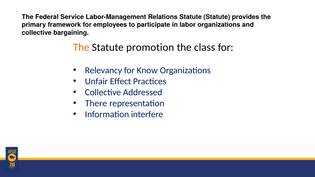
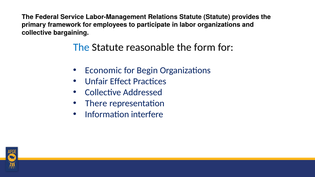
The at (81, 47) colour: orange -> blue
promotion: promotion -> reasonable
class: class -> form
Relevancy: Relevancy -> Economic
Know: Know -> Begin
